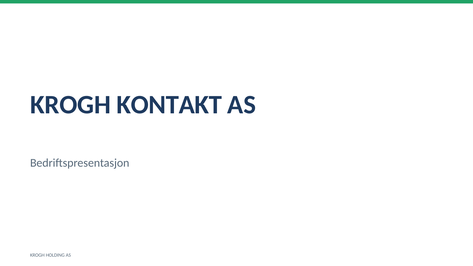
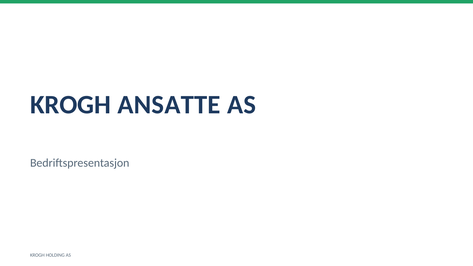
KONTAKT: KONTAKT -> ANSATTE
